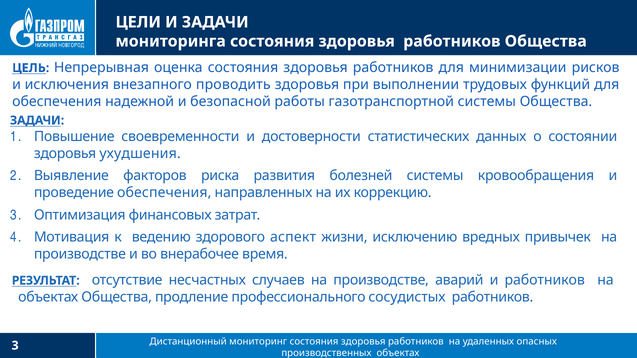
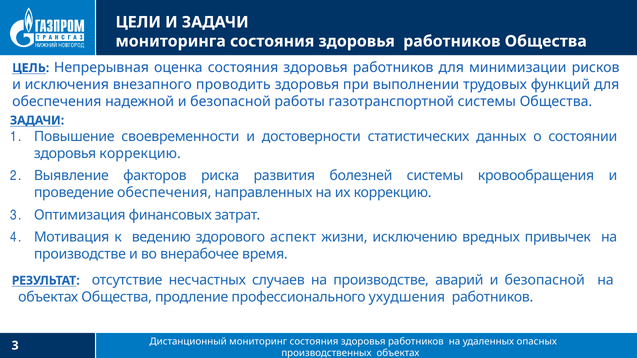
здоровья ухудшения: ухудшения -> коррекцию
аварий и работников: работников -> безопасной
сосудистых: сосудистых -> ухудшения
